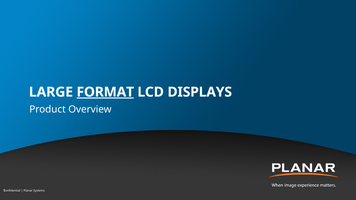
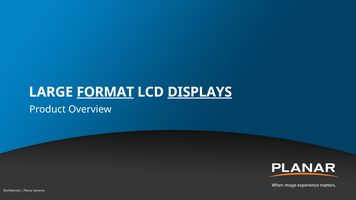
DISPLAYS underline: none -> present
